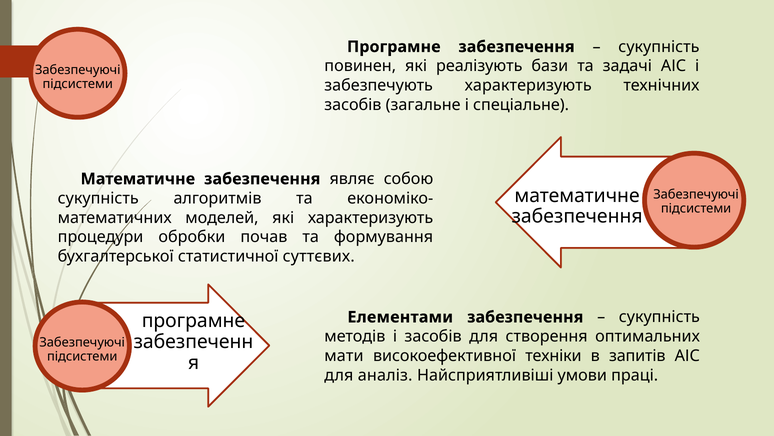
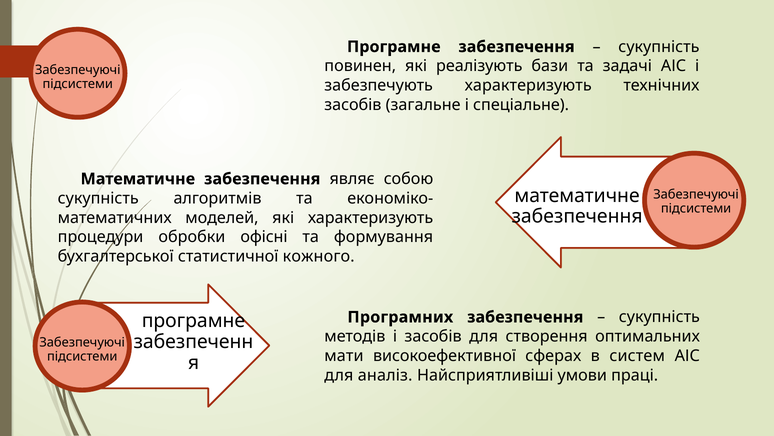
почав: почав -> офісні
суттєвих: суттєвих -> кожного
Елементами: Елементами -> Програмних
техніки: техніки -> сферах
запитів: запитів -> систем
